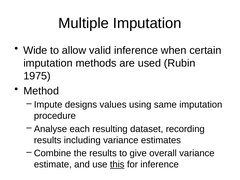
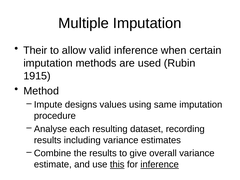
Wide: Wide -> Their
1975: 1975 -> 1915
inference at (160, 164) underline: none -> present
